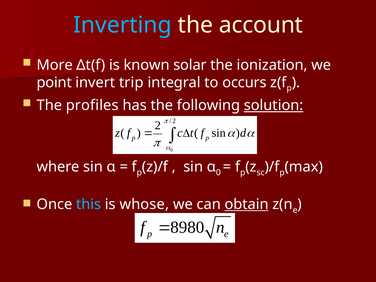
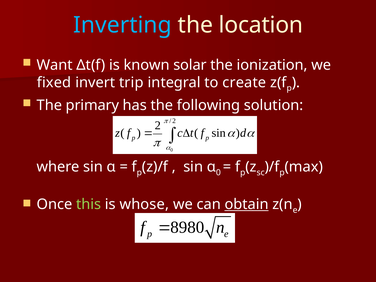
account: account -> location
More: More -> Want
point: point -> fixed
occurs: occurs -> create
profiles: profiles -> primary
solution underline: present -> none
this colour: light blue -> light green
